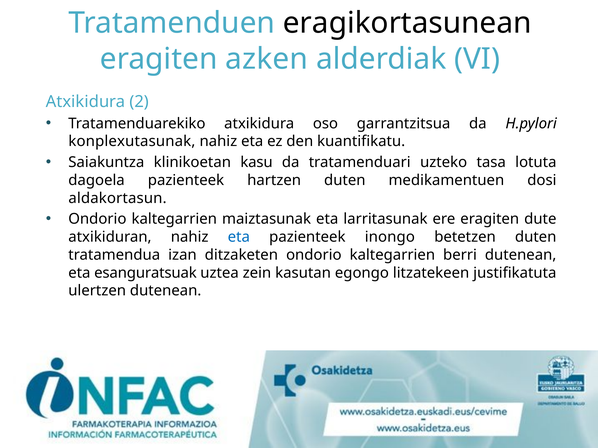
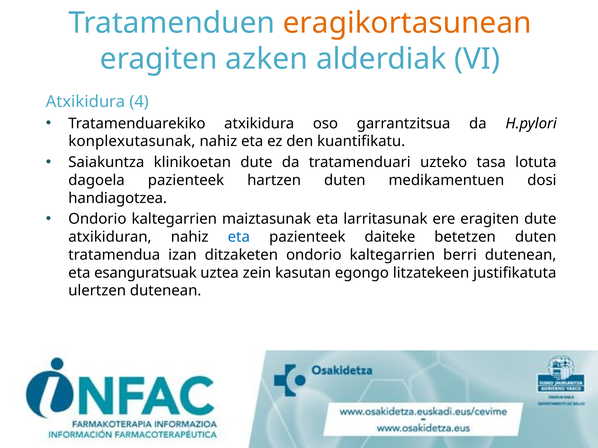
eragikortasunean colour: black -> orange
2: 2 -> 4
klinikoetan kasu: kasu -> dute
aldakortasun: aldakortasun -> handiagotzea
inongo: inongo -> daiteke
